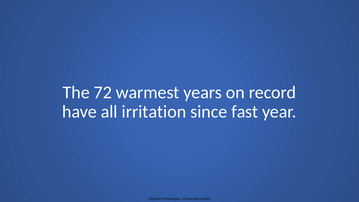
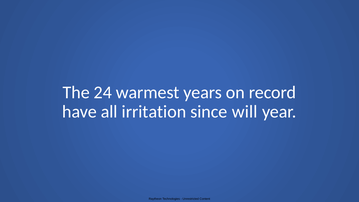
72: 72 -> 24
fast: fast -> will
